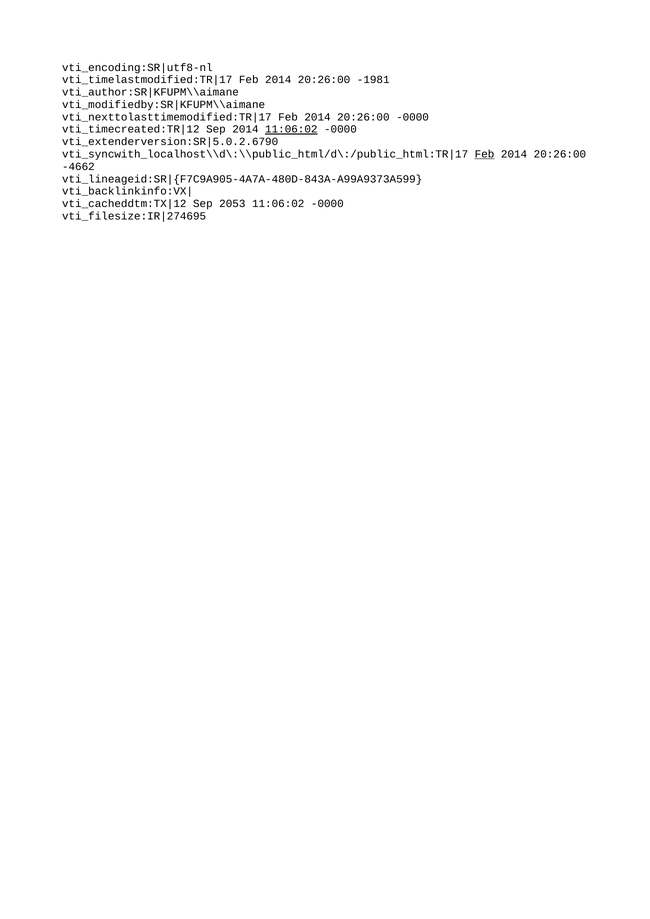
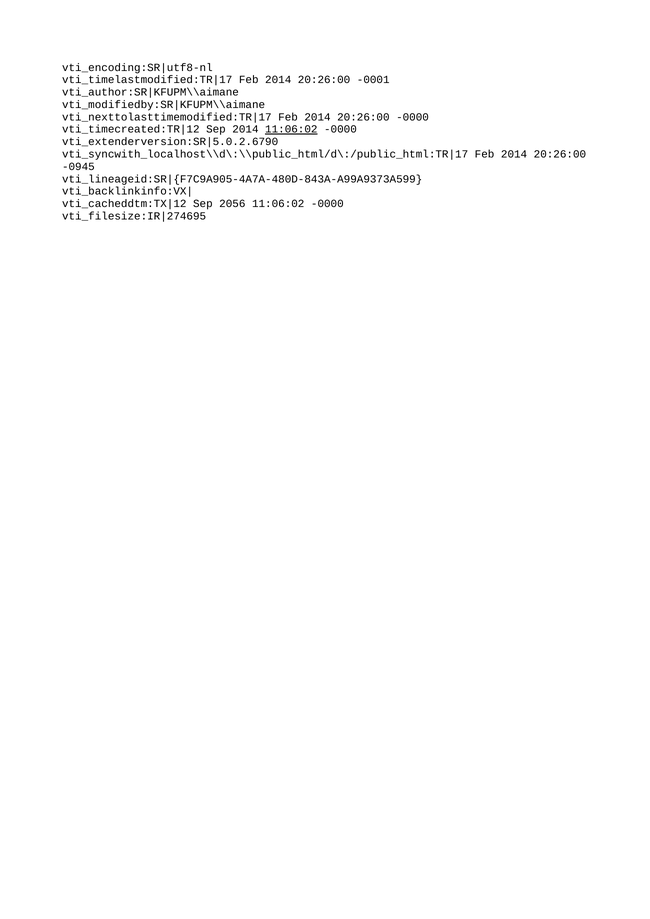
-1981: -1981 -> -0001
Feb at (485, 154) underline: present -> none
-4662: -4662 -> -0945
2053: 2053 -> 2056
